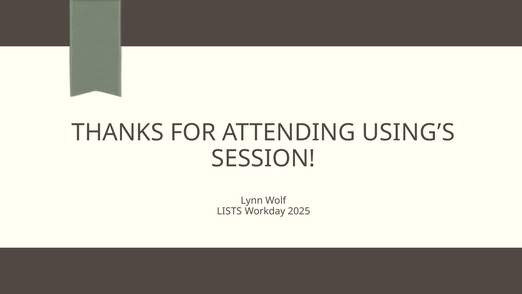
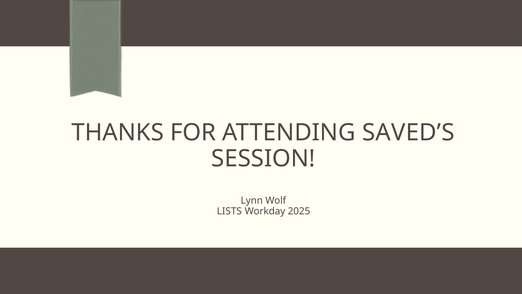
USING’S: USING’S -> SAVED’S
